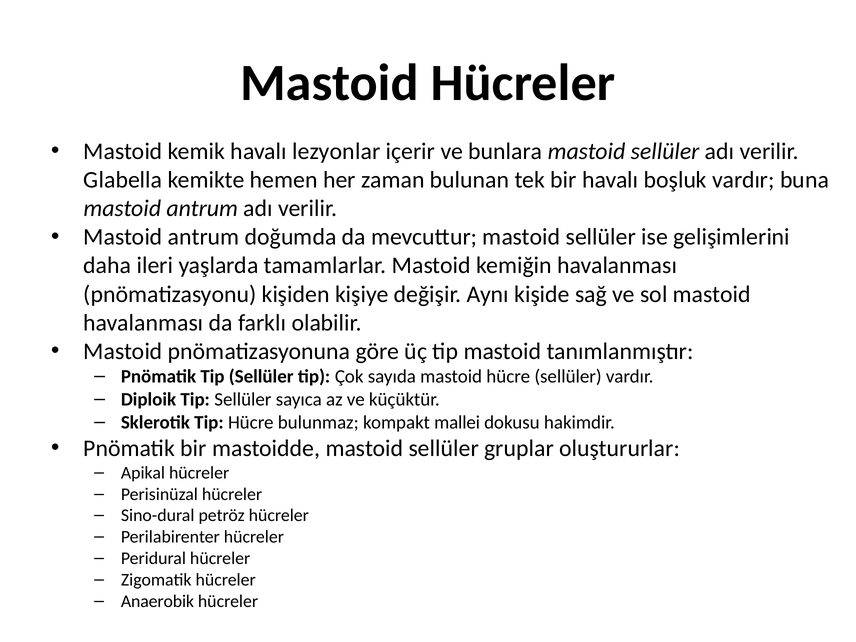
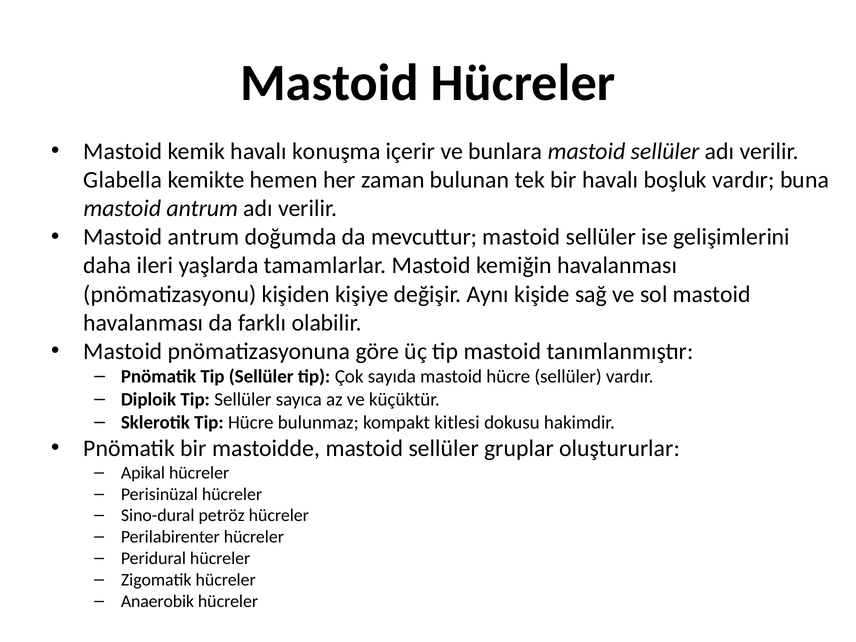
lezyonlar: lezyonlar -> konuşma
mallei: mallei -> kitlesi
